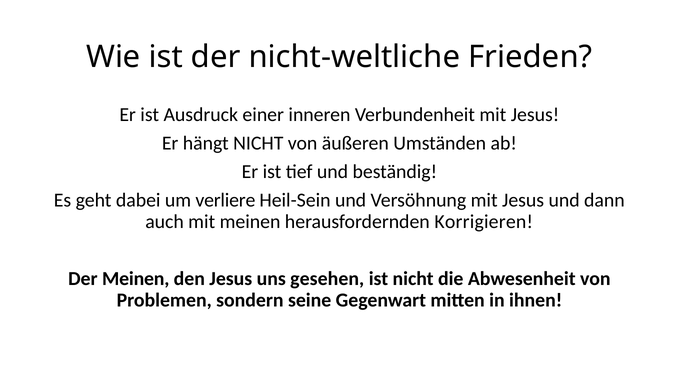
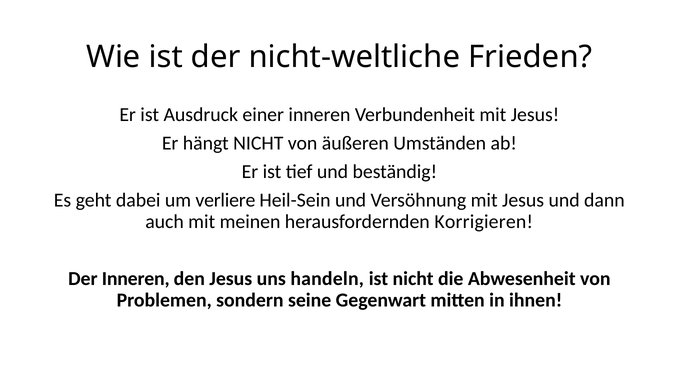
Der Meinen: Meinen -> Inneren
gesehen: gesehen -> handeln
